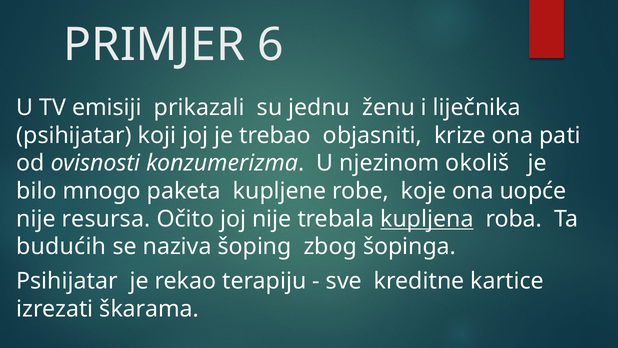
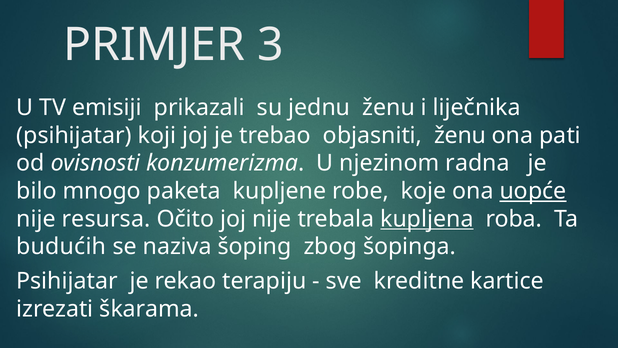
6: 6 -> 3
objasniti krize: krize -> ženu
okoliš: okoliš -> radna
uopće underline: none -> present
